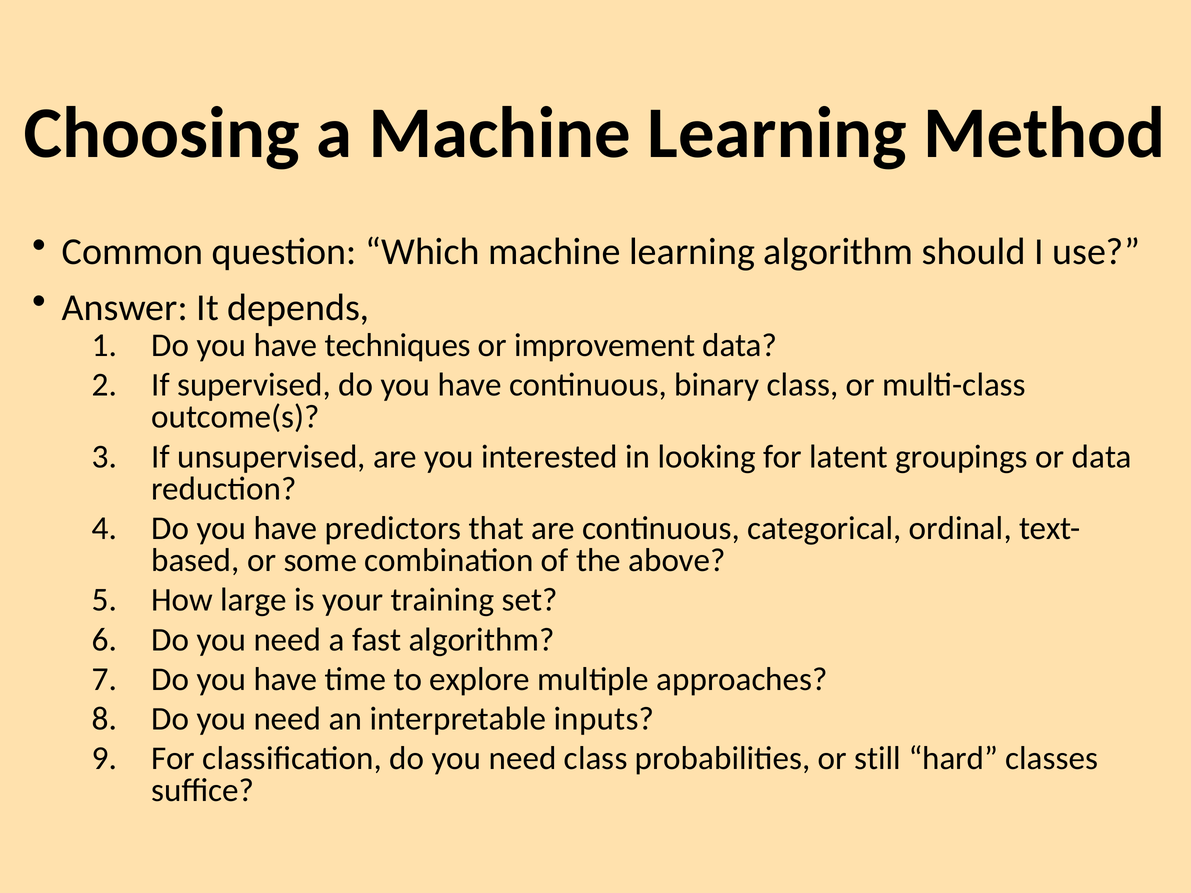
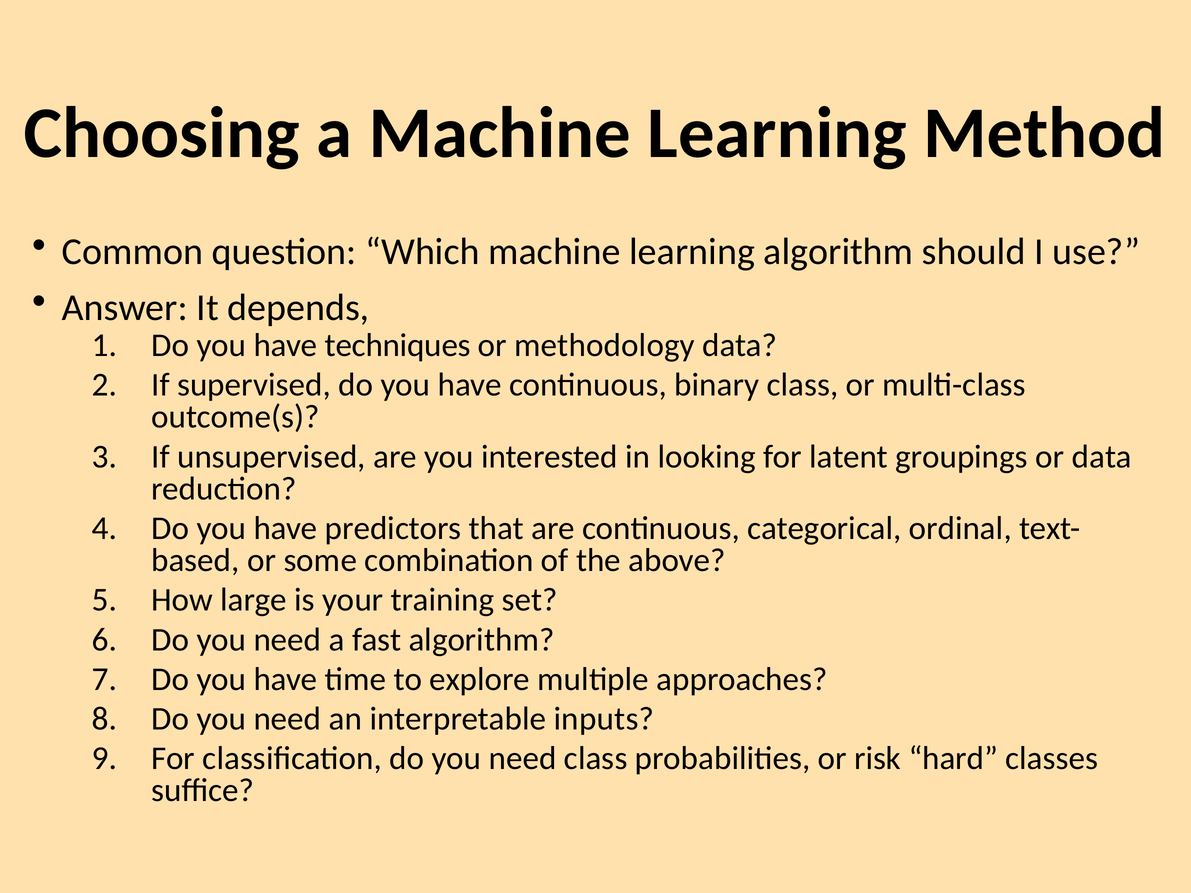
improvement: improvement -> methodology
still: still -> risk
